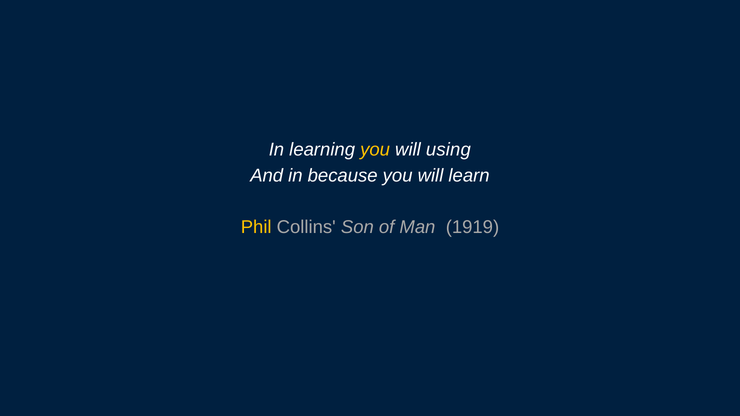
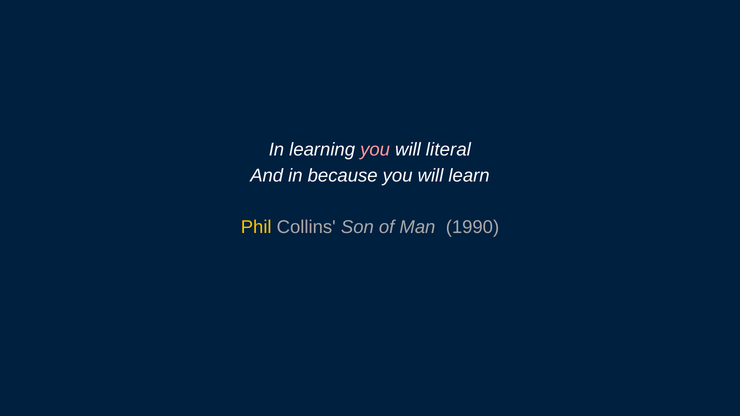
you at (375, 150) colour: yellow -> pink
using: using -> literal
1919: 1919 -> 1990
